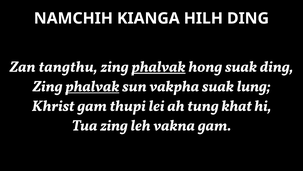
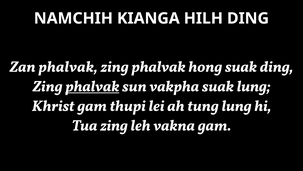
Zan tangthu: tangthu -> phalvak
phalvak at (158, 67) underline: present -> none
tung khat: khat -> lung
